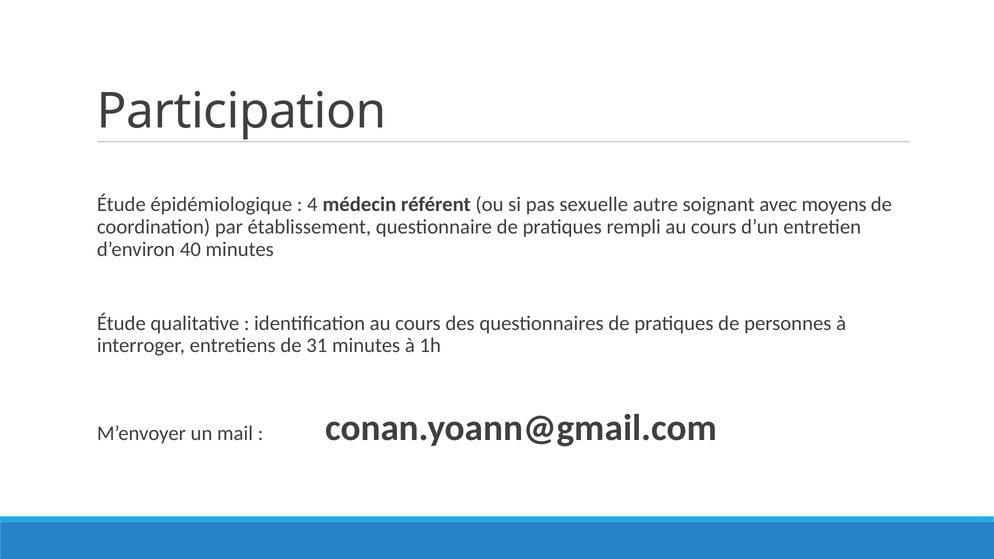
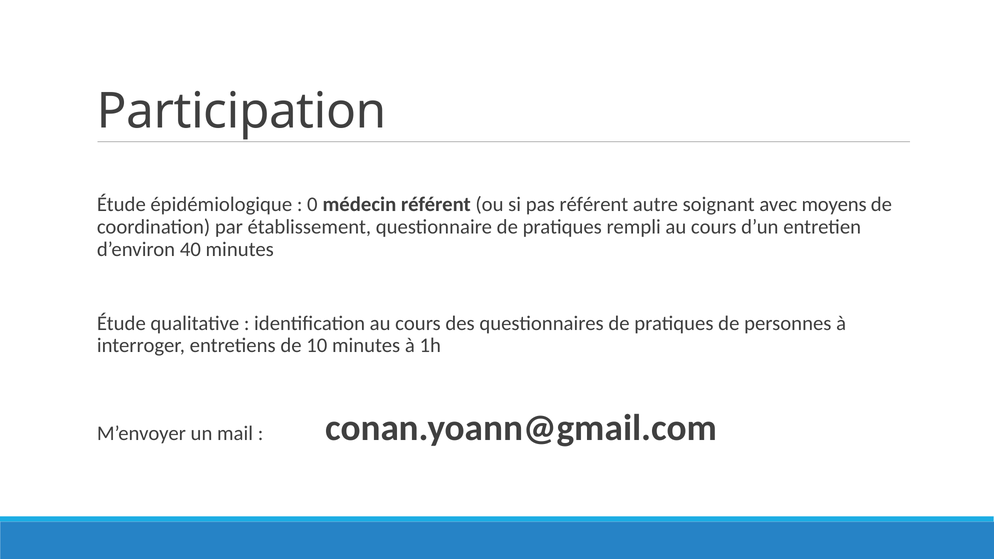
4: 4 -> 0
pas sexuelle: sexuelle -> référent
31: 31 -> 10
